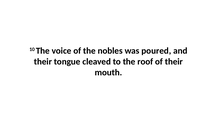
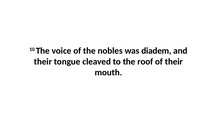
poured: poured -> diadem
